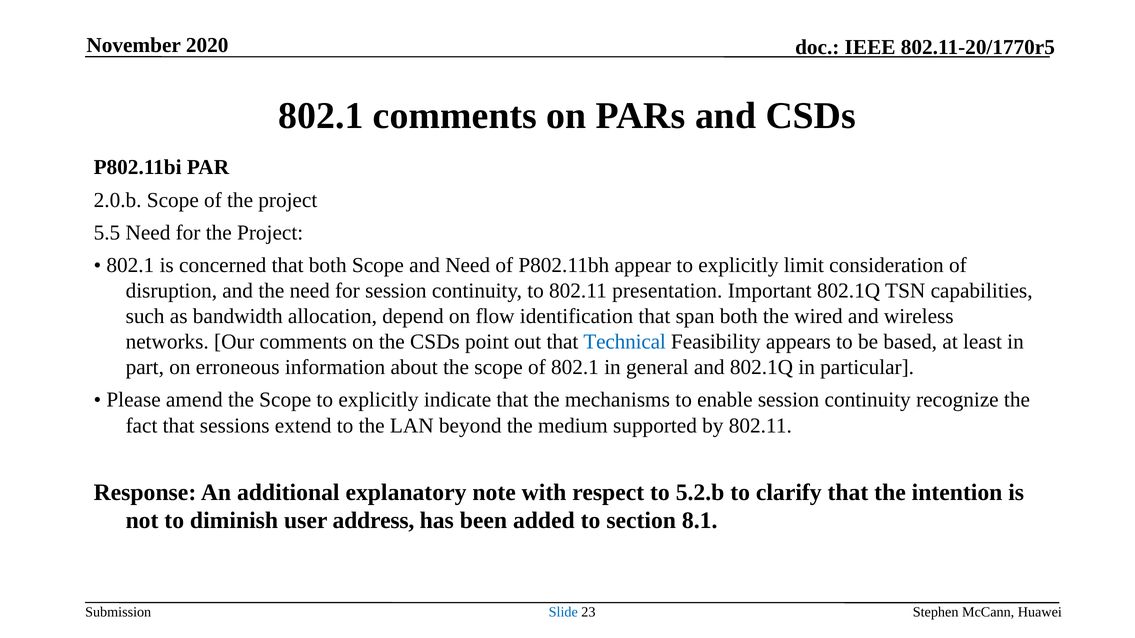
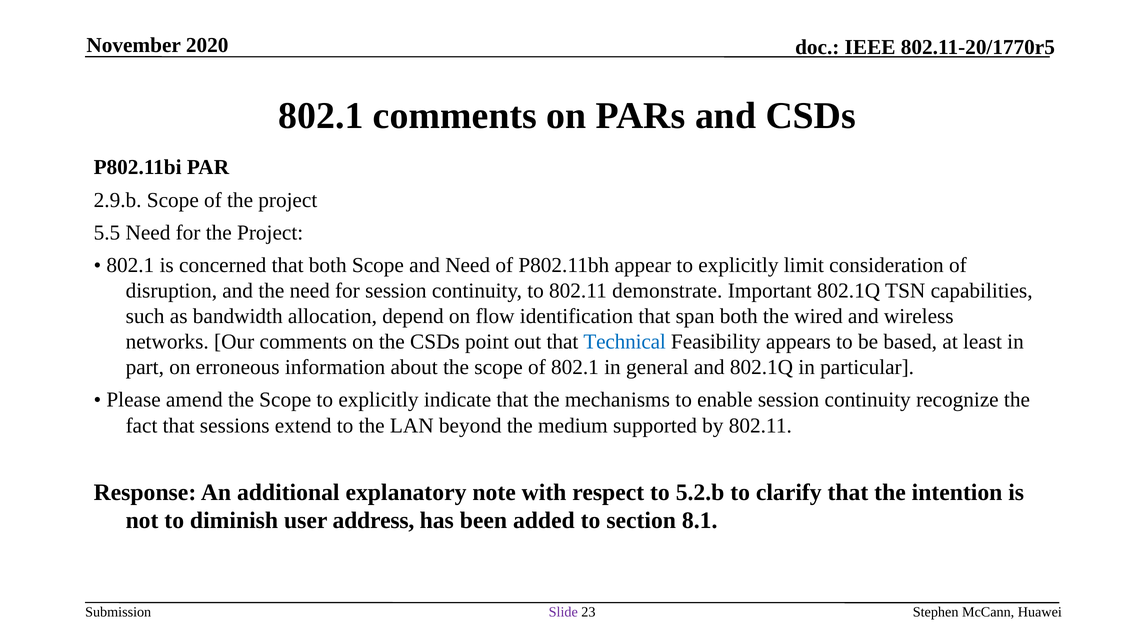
2.0.b: 2.0.b -> 2.9.b
presentation: presentation -> demonstrate
Slide colour: blue -> purple
